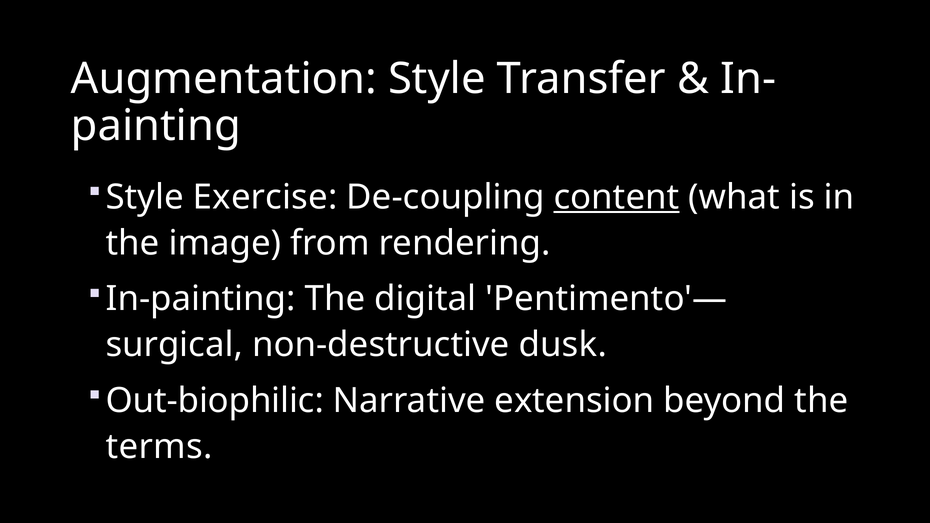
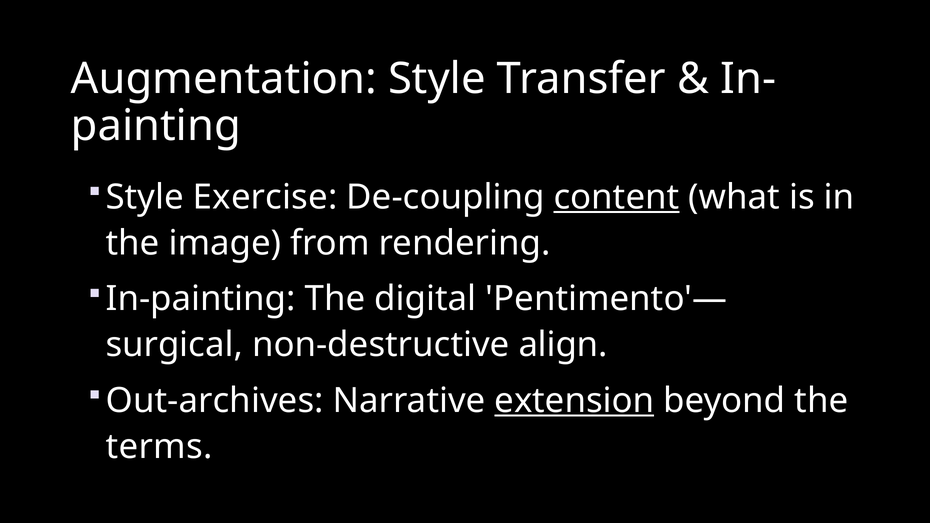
dusk: dusk -> align
Out-biophilic: Out-biophilic -> Out-archives
extension underline: none -> present
